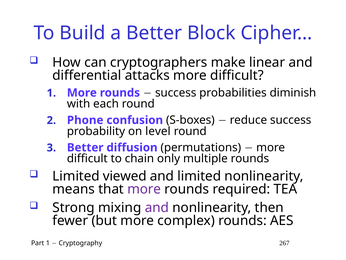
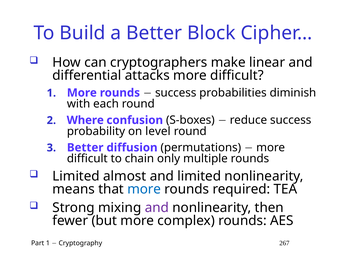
Phone: Phone -> Where
viewed: viewed -> almost
more at (144, 189) colour: purple -> blue
